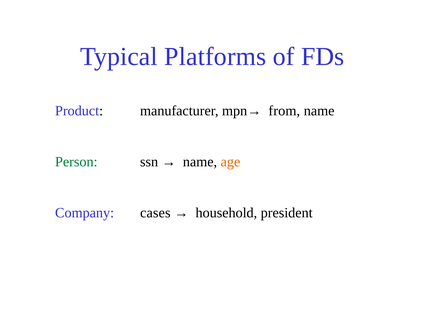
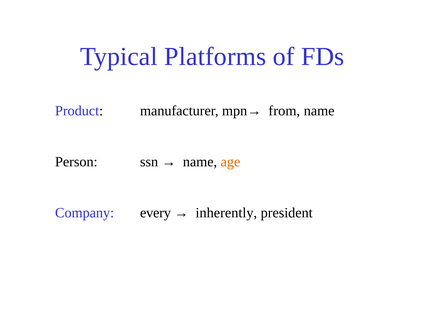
Person colour: green -> black
cases: cases -> every
household: household -> inherently
